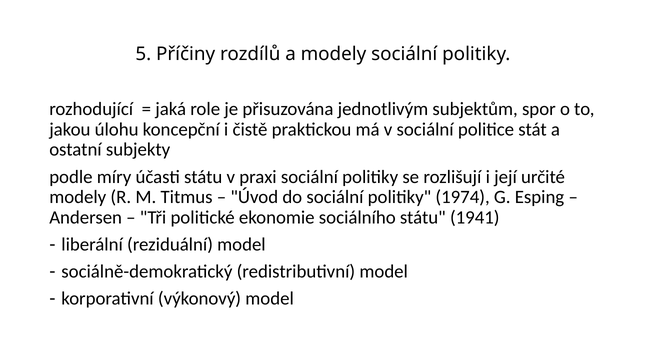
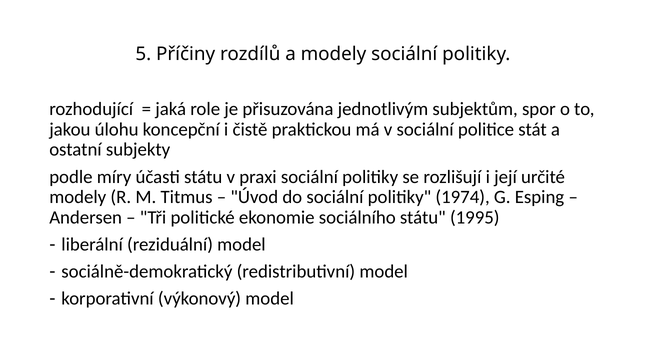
1941: 1941 -> 1995
